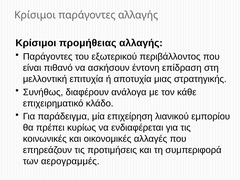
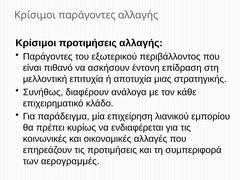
Κρίσιμοι προμήθειας: προμήθειας -> προτιμήσεις
